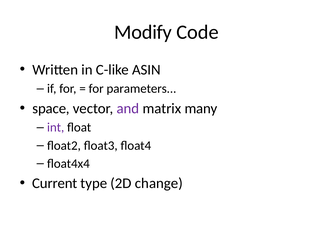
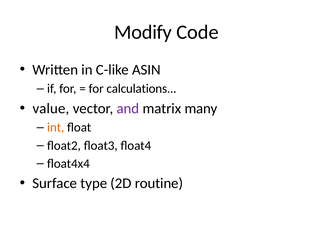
parameters: parameters -> calculations
space: space -> value
int colour: purple -> orange
Current: Current -> Surface
change: change -> routine
